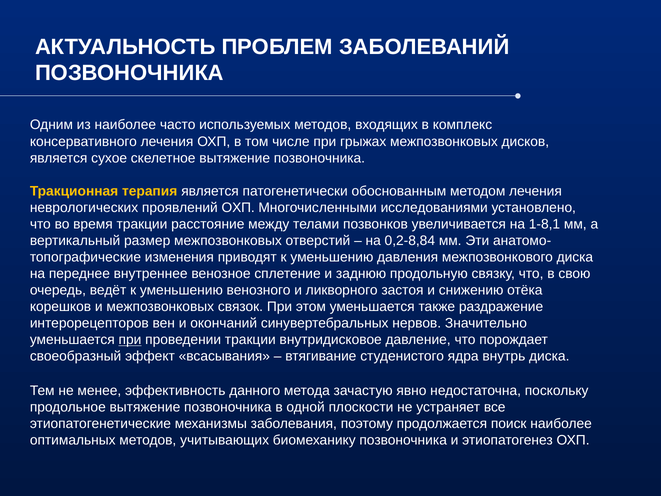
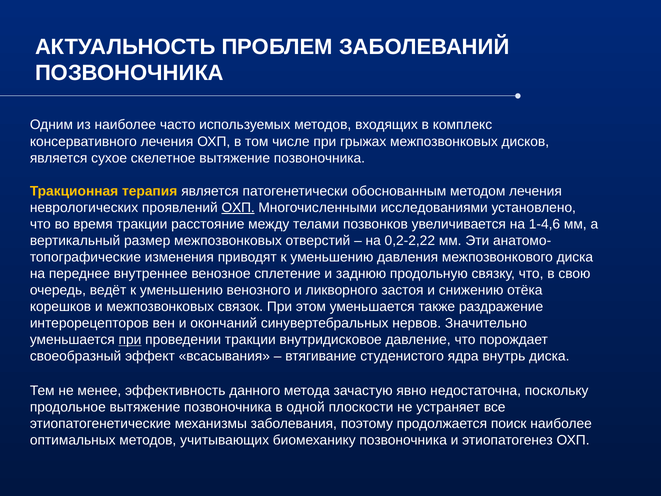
ОХП at (238, 207) underline: none -> present
1-8,1: 1-8,1 -> 1-4,6
0,2-8,84: 0,2-8,84 -> 0,2-2,22
